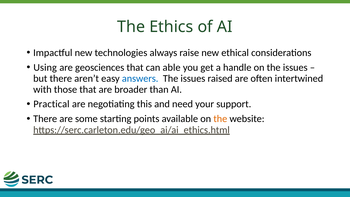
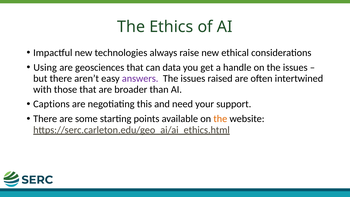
able: able -> data
answers colour: blue -> purple
Practical: Practical -> Captions
